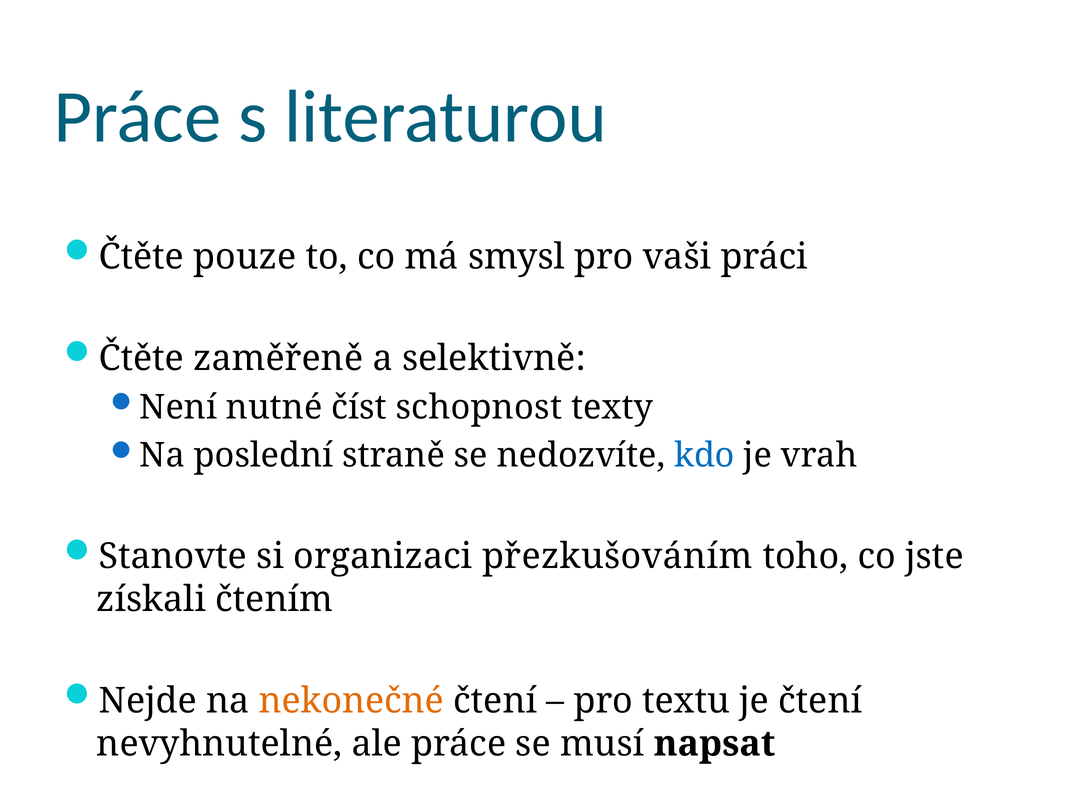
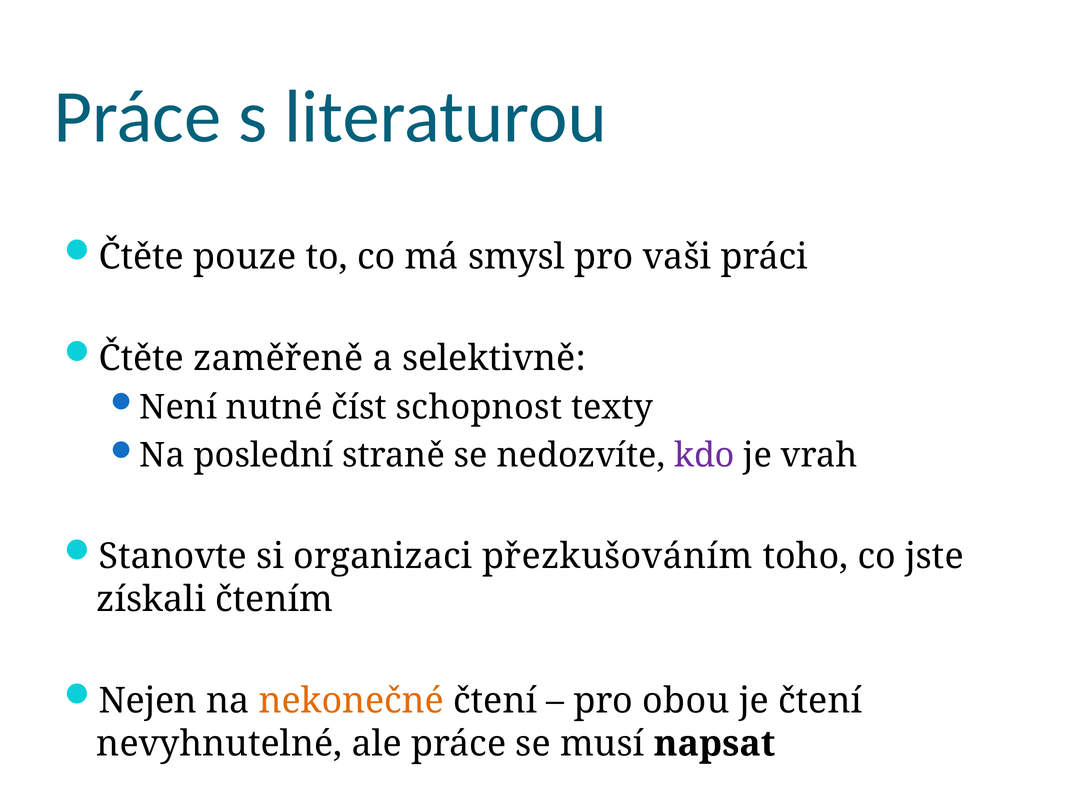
kdo colour: blue -> purple
Nejde: Nejde -> Nejen
textu: textu -> obou
